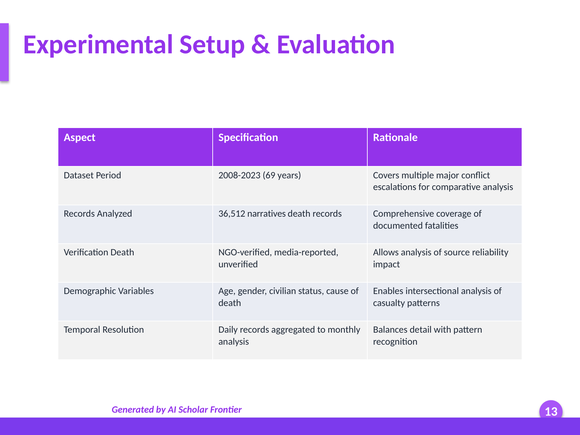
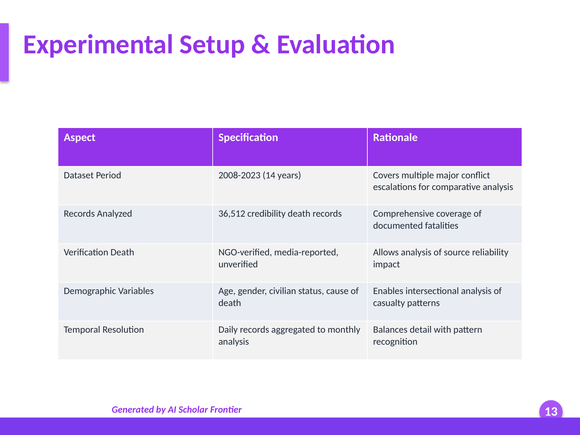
69: 69 -> 14
narratives: narratives -> credibility
